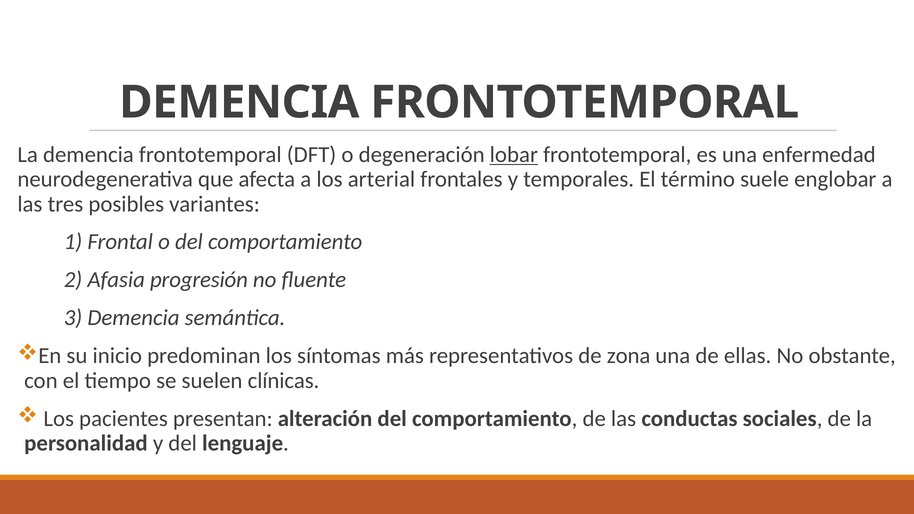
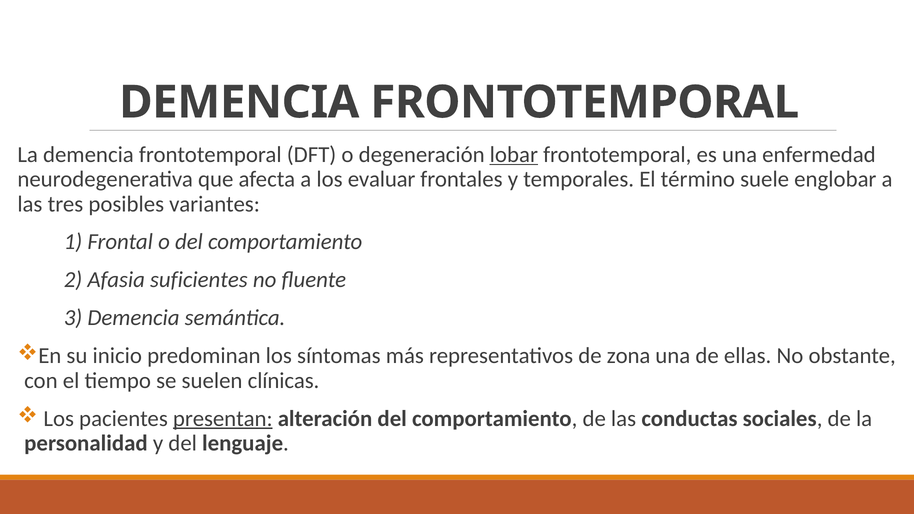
arterial: arterial -> evaluar
progresión: progresión -> suficientes
presentan underline: none -> present
